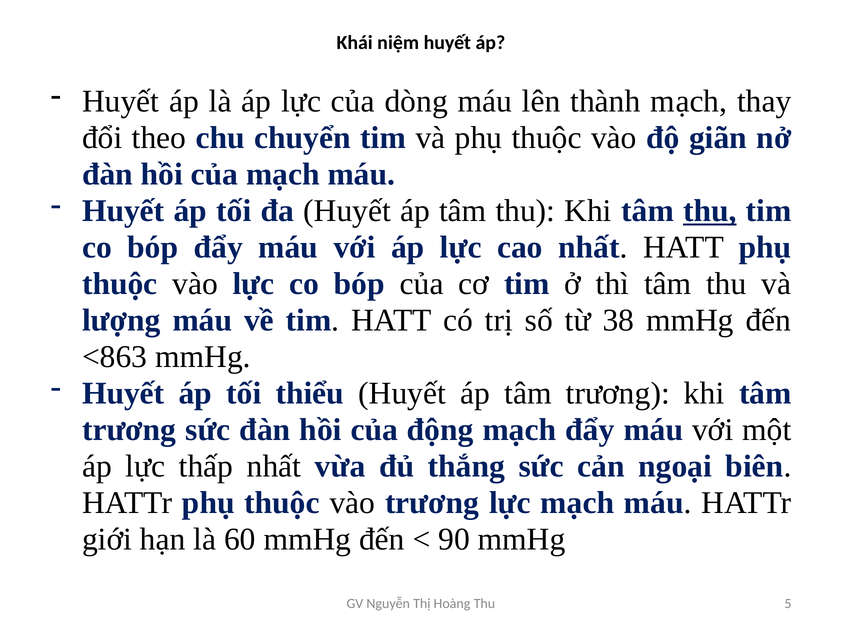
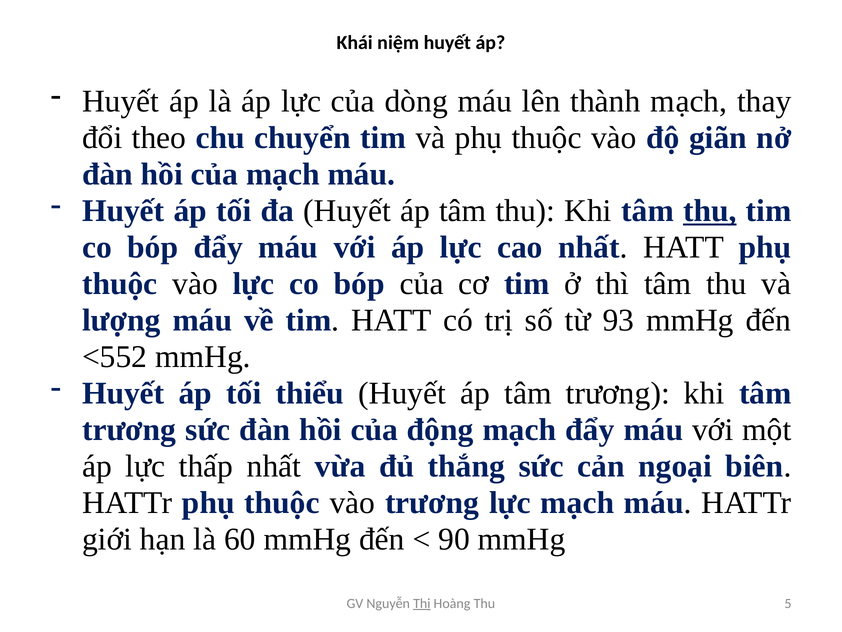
38: 38 -> 93
<863: <863 -> <552
Thị underline: none -> present
